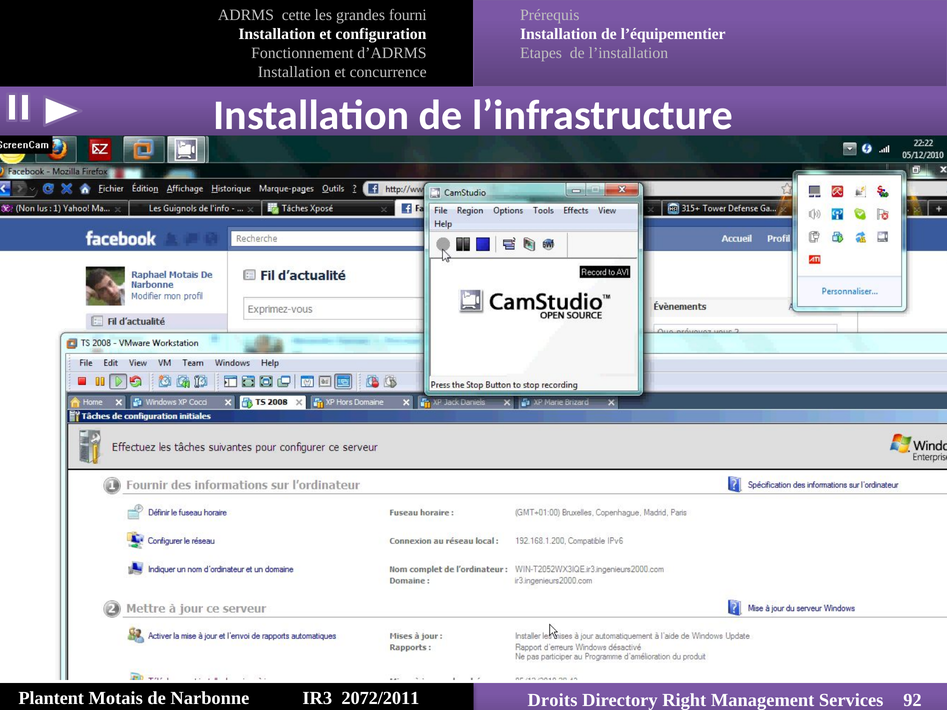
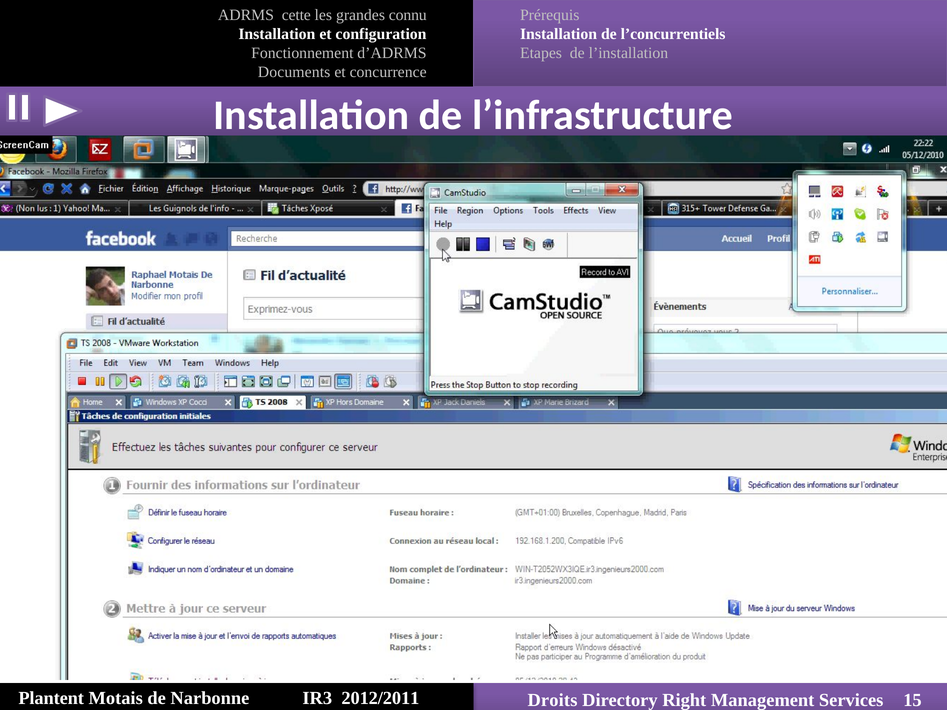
fourni: fourni -> connu
l’équipementier: l’équipementier -> l’concurrentiels
Installation at (294, 72): Installation -> Documents
2072/2011: 2072/2011 -> 2012/2011
92: 92 -> 15
